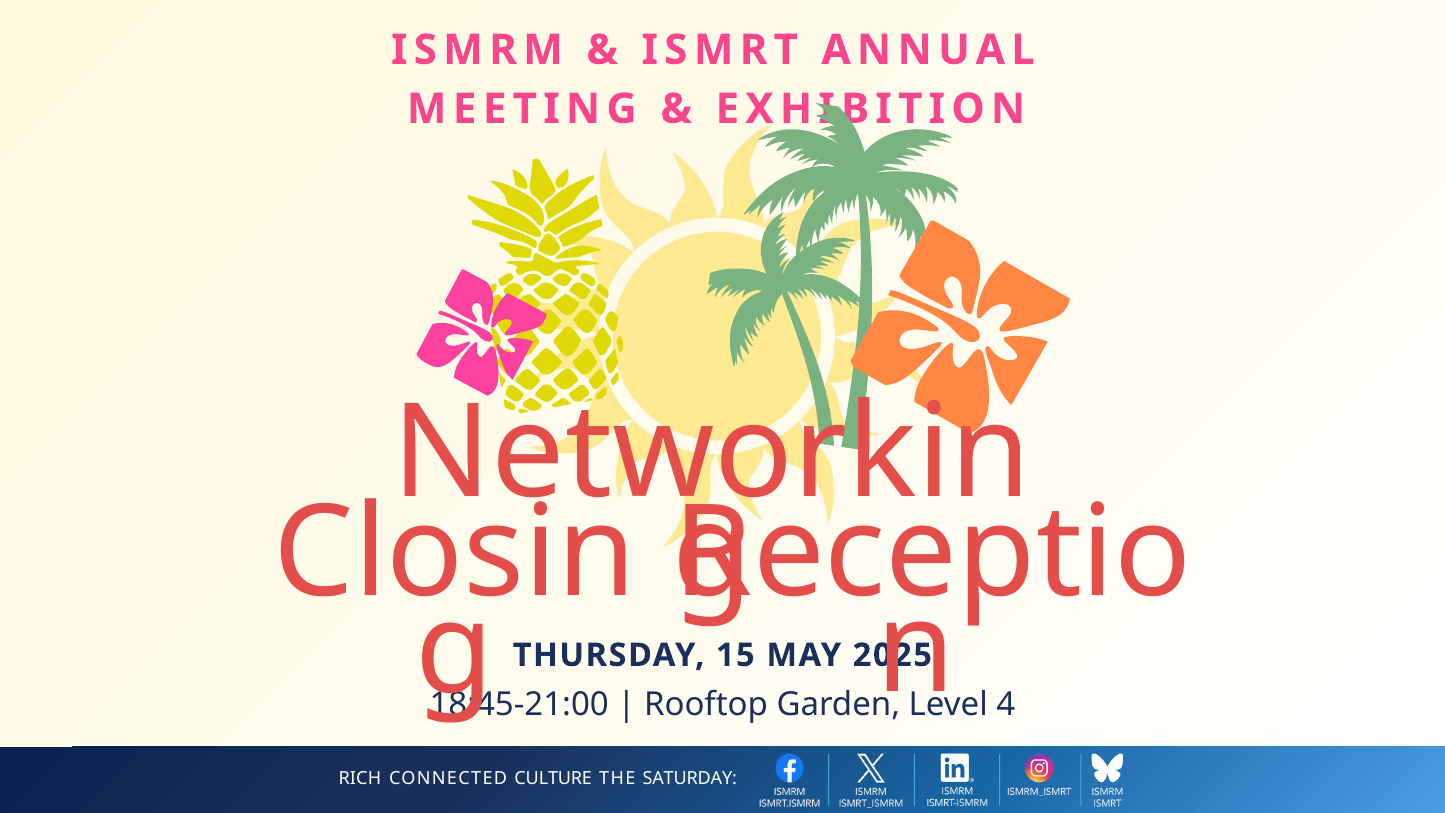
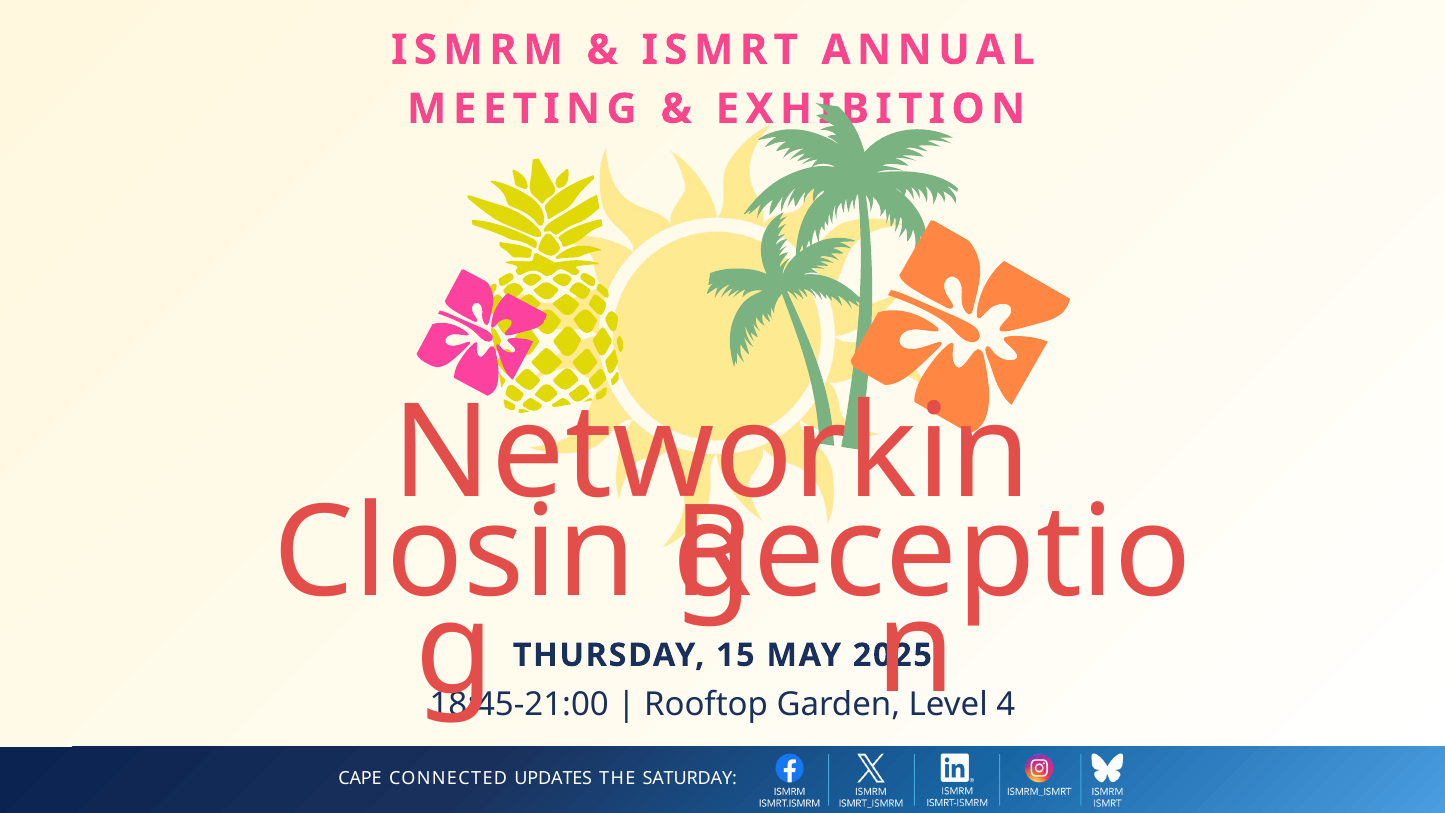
RICH: RICH -> CAPE
CULTURE: CULTURE -> UPDATES
